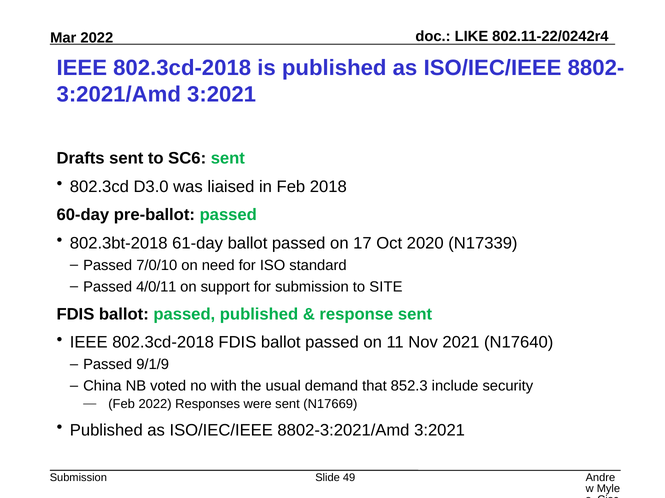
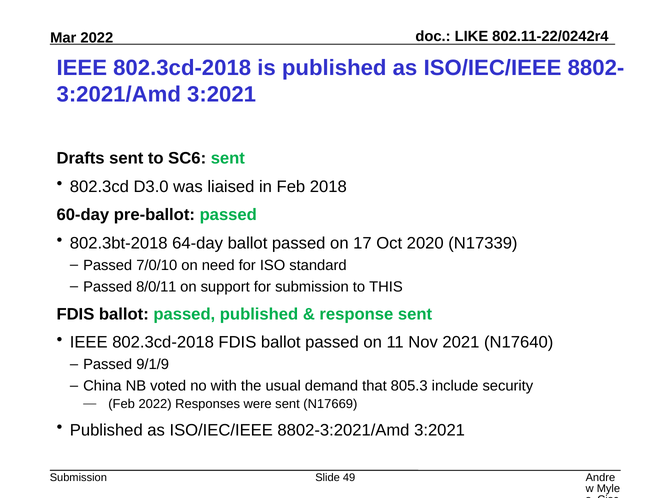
61-day: 61-day -> 64-day
4/0/11: 4/0/11 -> 8/0/11
SITE: SITE -> THIS
852.3: 852.3 -> 805.3
